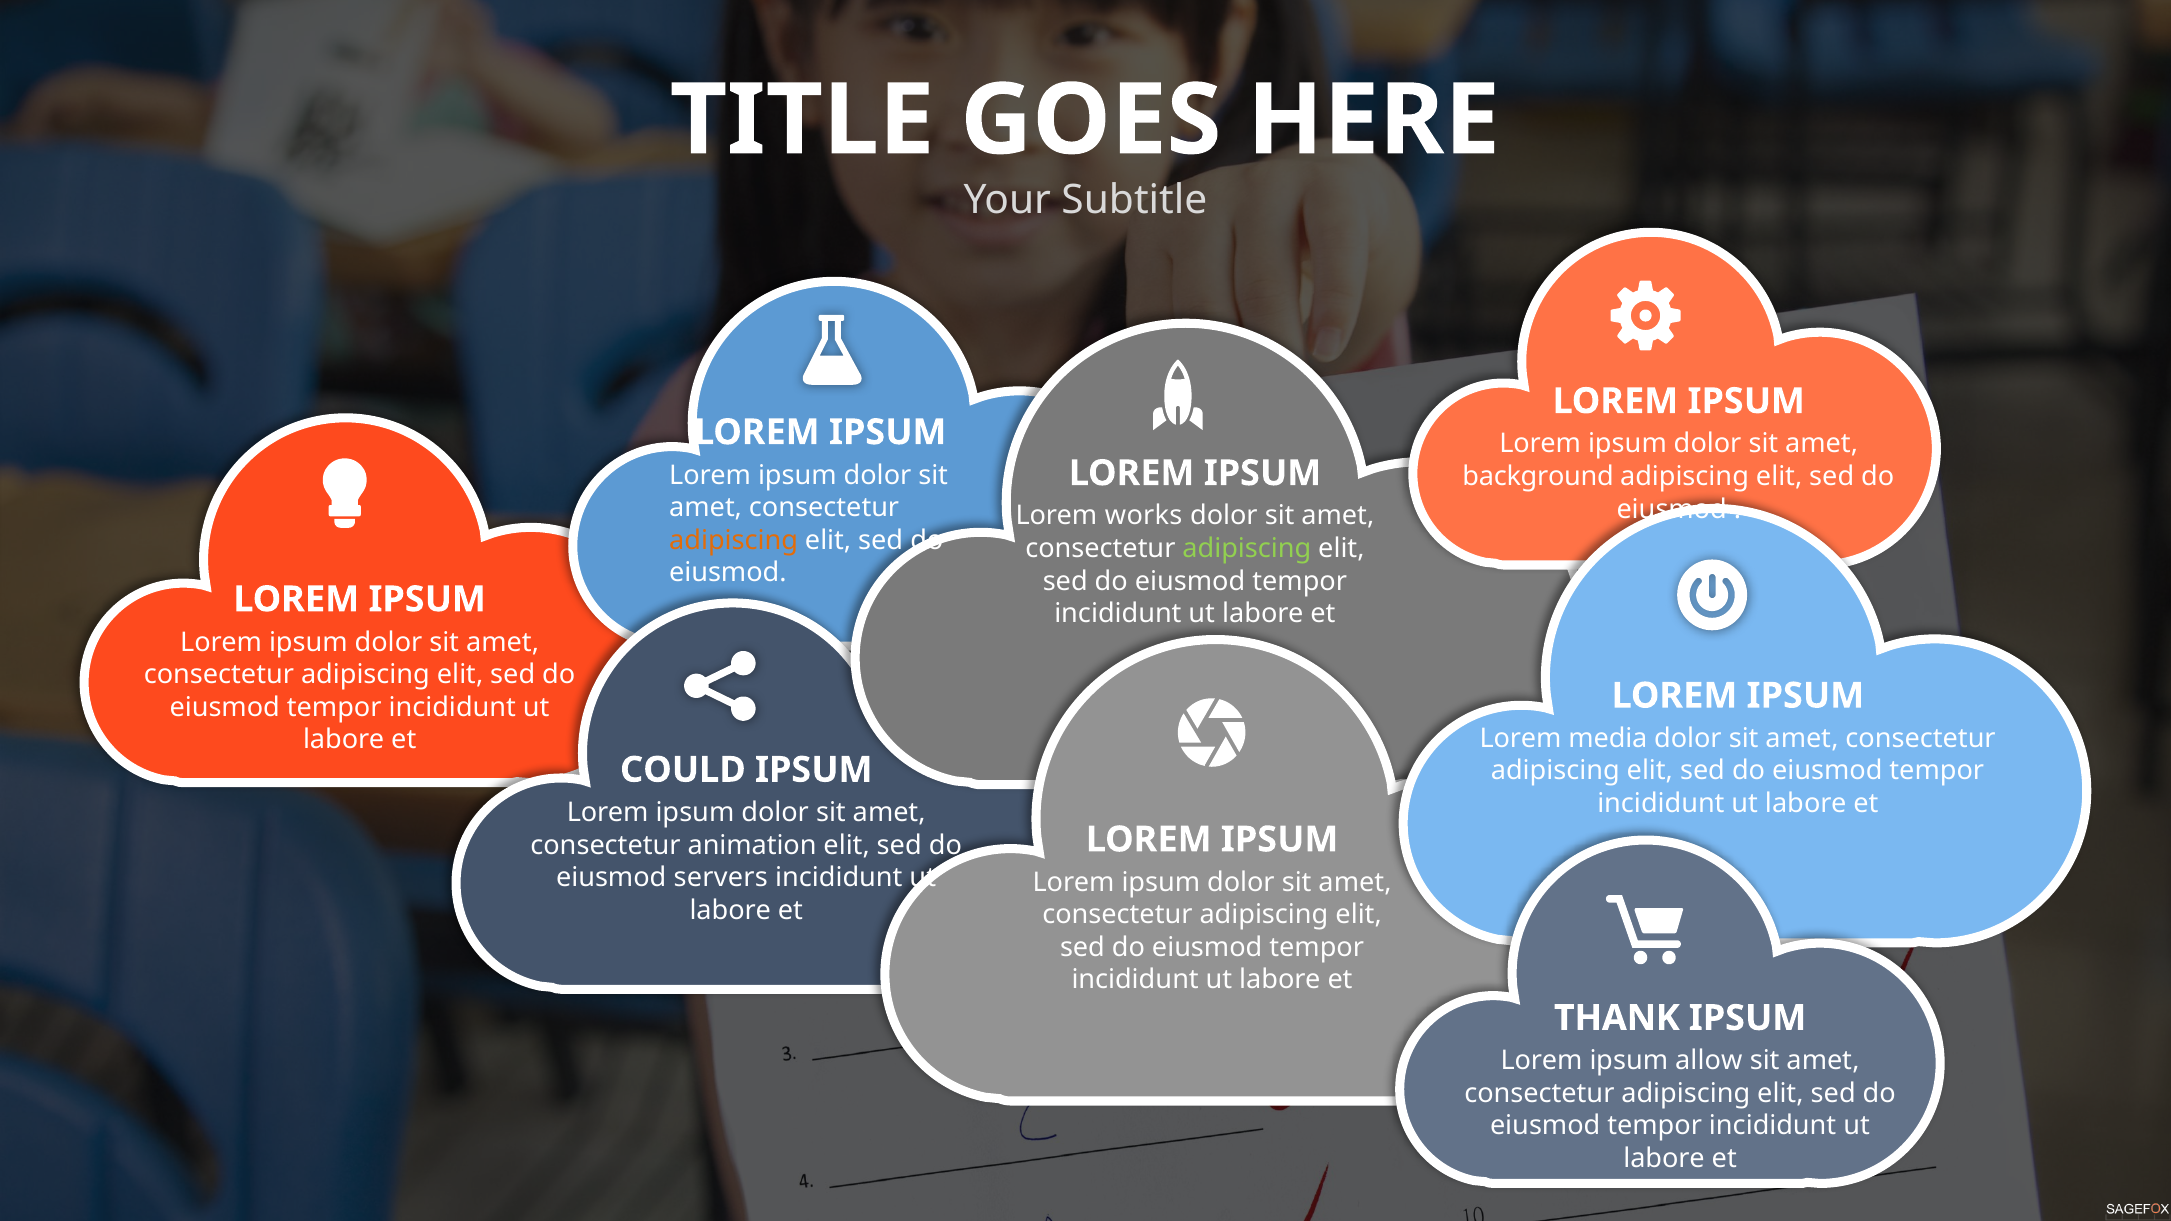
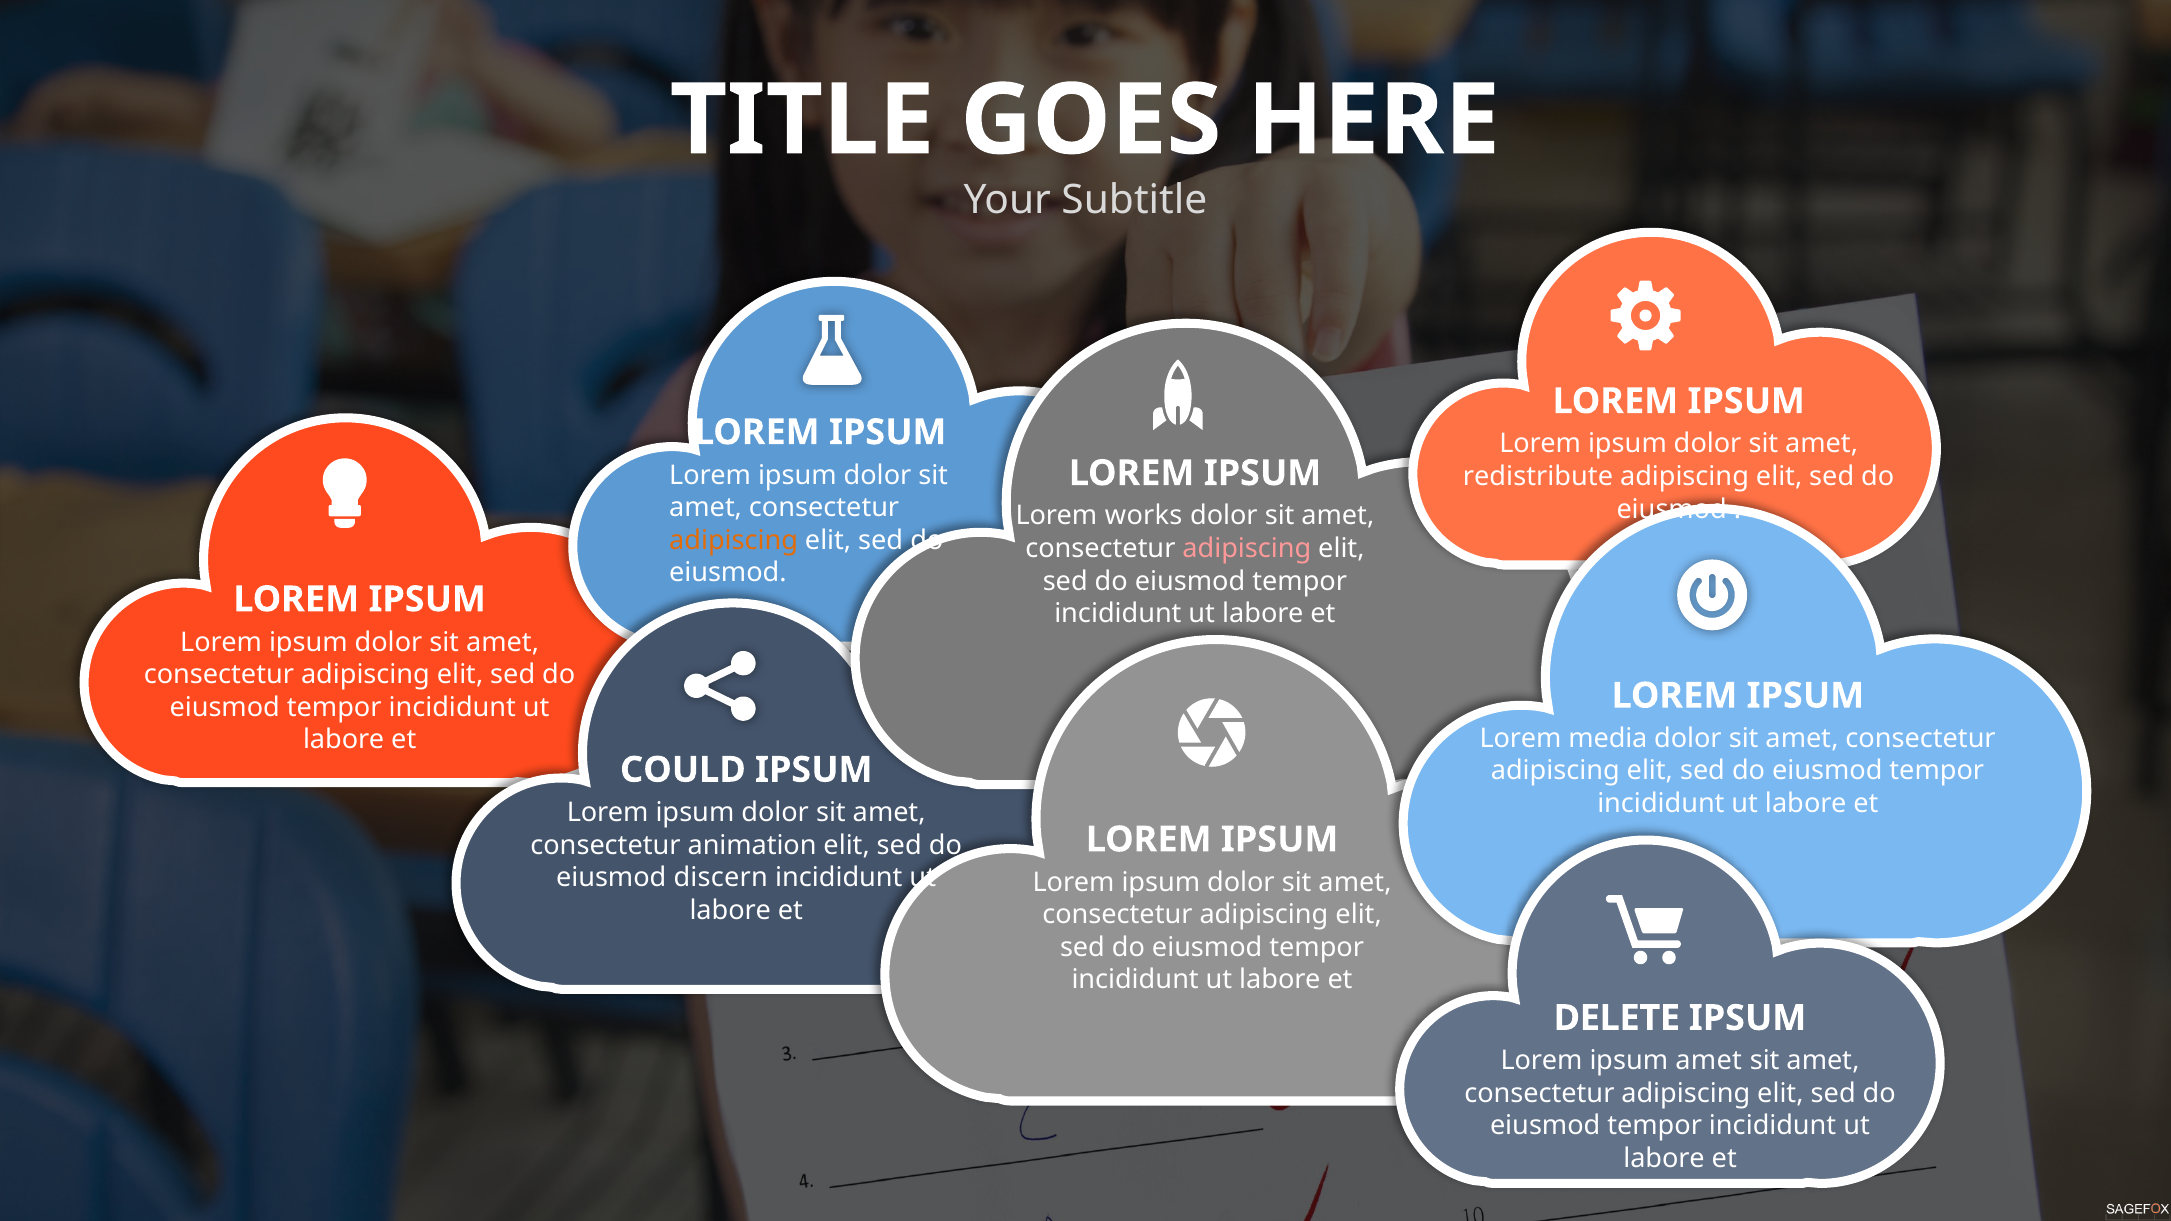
background: background -> redistribute
adipiscing at (1247, 549) colour: light green -> pink
servers: servers -> discern
THANK: THANK -> DELETE
ipsum allow: allow -> amet
